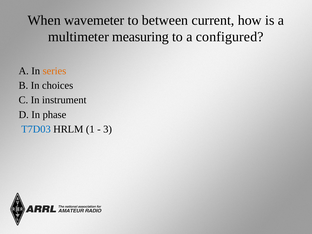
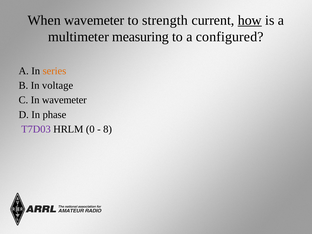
between: between -> strength
how underline: none -> present
choices: choices -> voltage
In instrument: instrument -> wavemeter
T7D03 colour: blue -> purple
1: 1 -> 0
3: 3 -> 8
